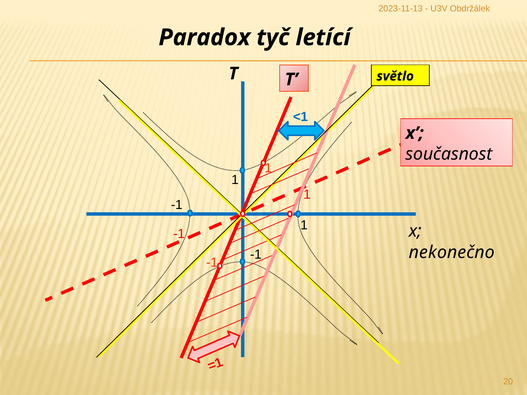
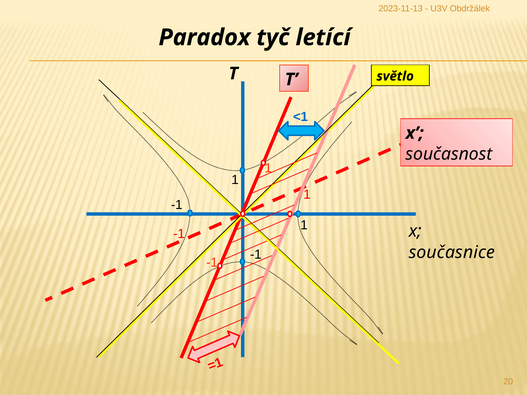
nekonečno: nekonečno -> současnice
